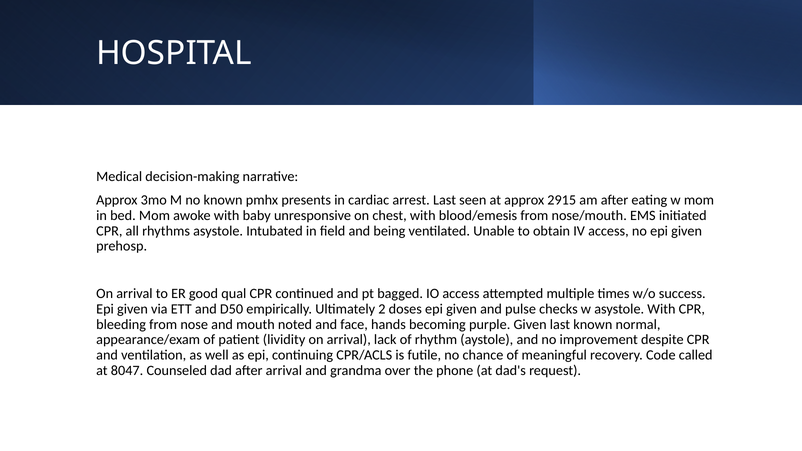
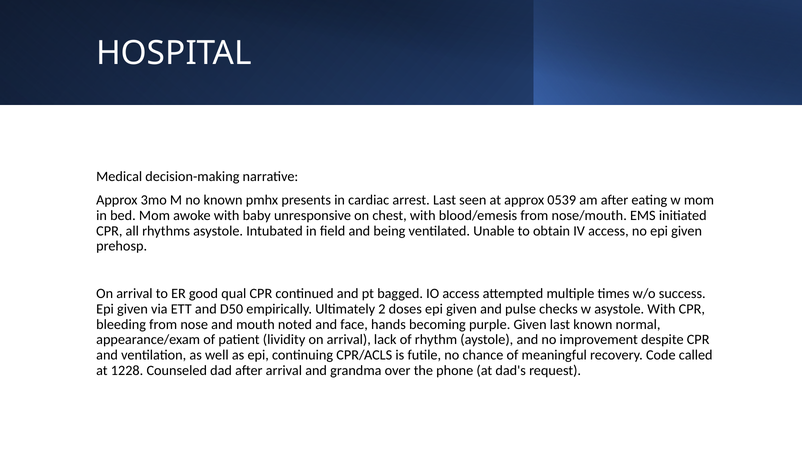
2915: 2915 -> 0539
8047: 8047 -> 1228
